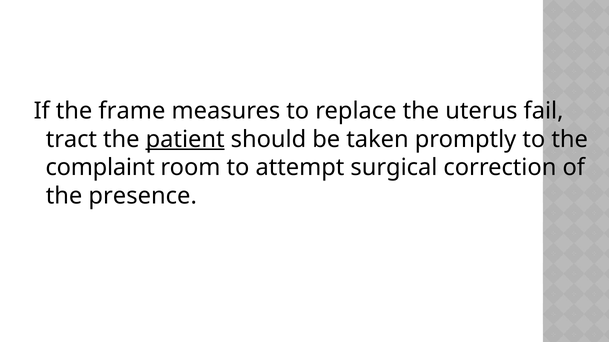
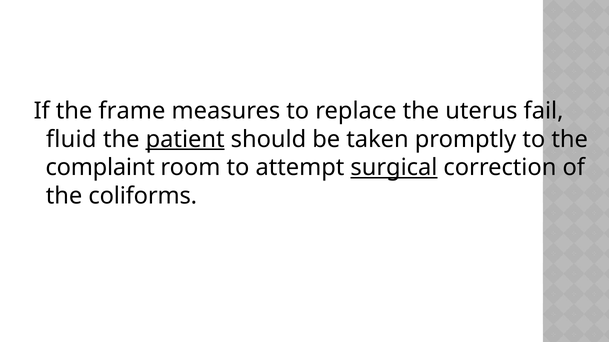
tract: tract -> fluid
surgical underline: none -> present
presence: presence -> coliforms
